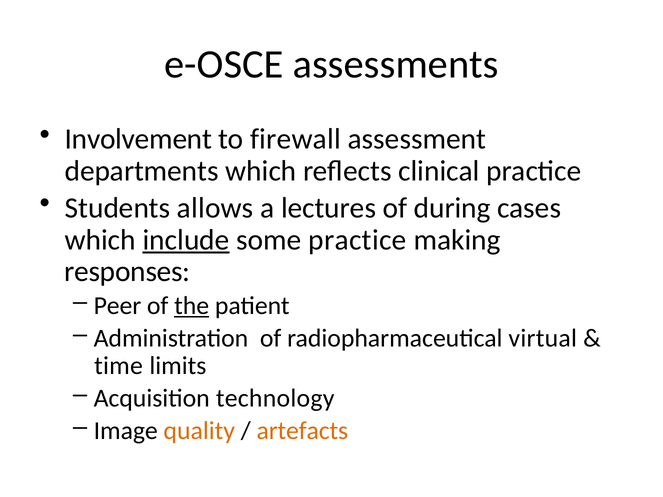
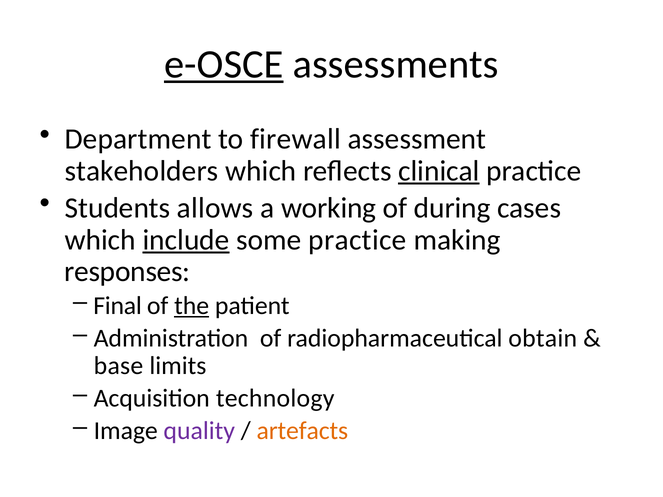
e-OSCE underline: none -> present
Involvement: Involvement -> Department
departments: departments -> stakeholders
clinical underline: none -> present
lectures: lectures -> working
Peer: Peer -> Final
virtual: virtual -> obtain
time: time -> base
quality colour: orange -> purple
